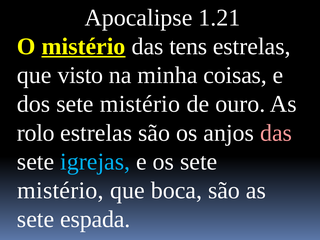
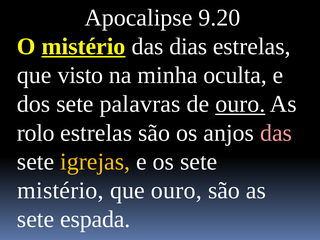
1.21: 1.21 -> 9.20
tens: tens -> dias
coisas: coisas -> oculta
dos sete mistério: mistério -> palavras
ouro at (240, 104) underline: none -> present
igrejas colour: light blue -> yellow
que boca: boca -> ouro
